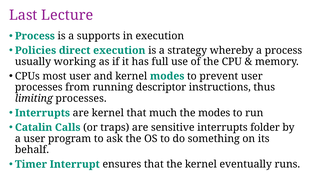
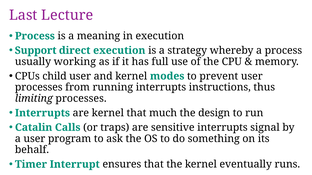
supports: supports -> meaning
Policies: Policies -> Support
most: most -> child
running descriptor: descriptor -> interrupts
the modes: modes -> design
folder: folder -> signal
